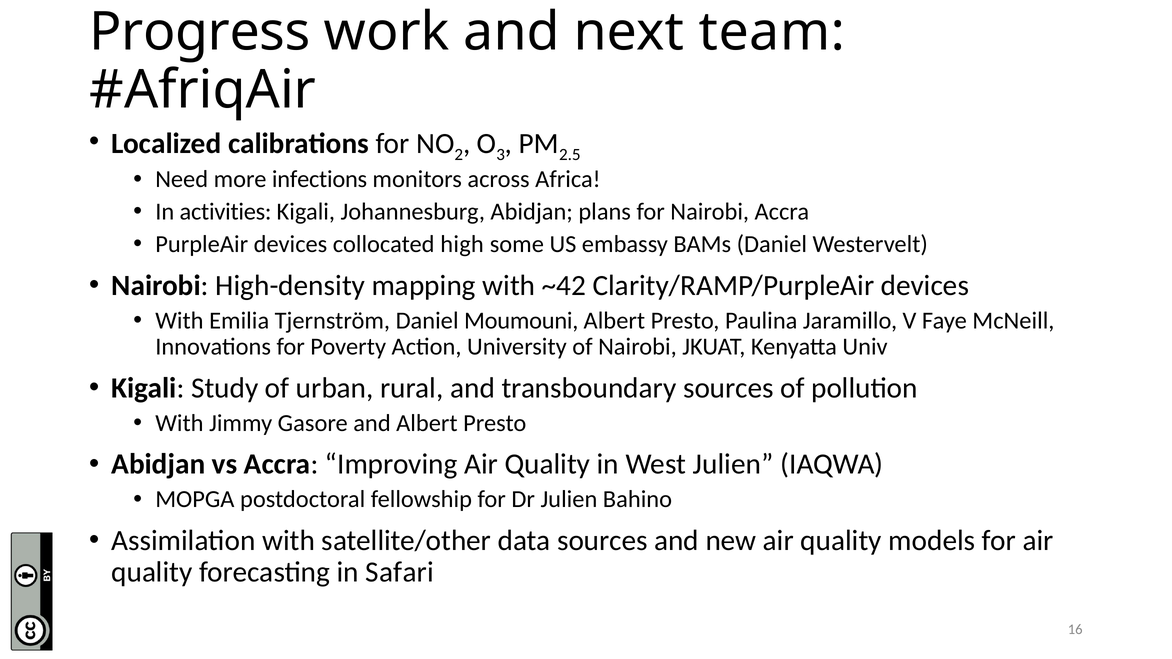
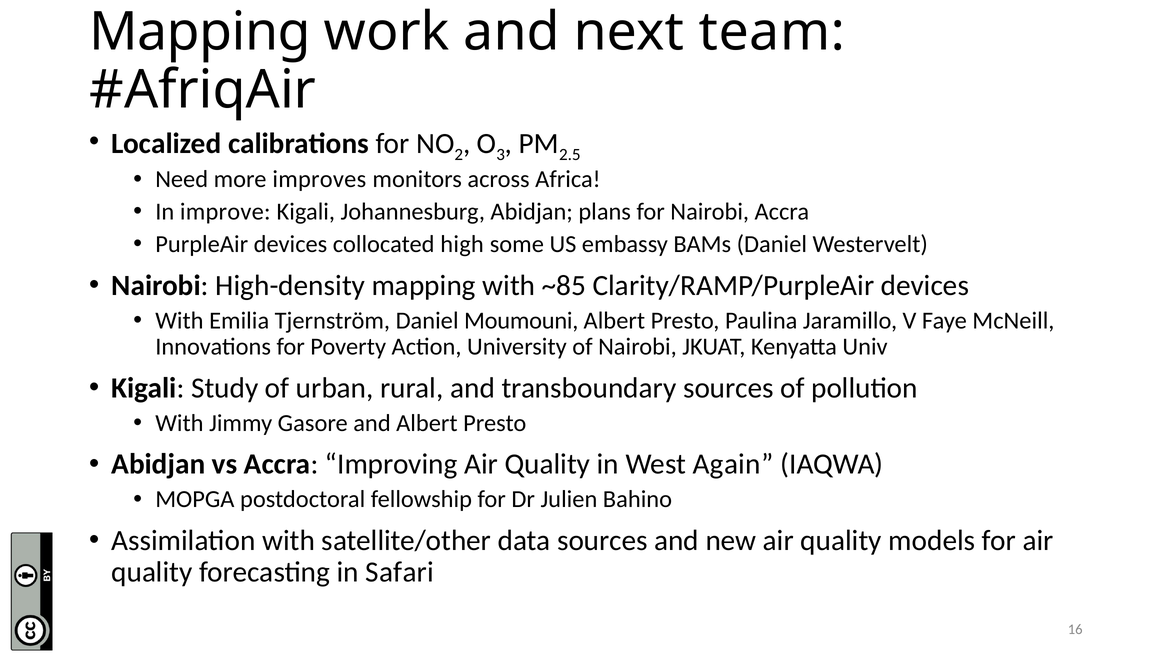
Progress at (200, 32): Progress -> Mapping
infections: infections -> improves
activities: activities -> improve
~42: ~42 -> ~85
West Julien: Julien -> Again
